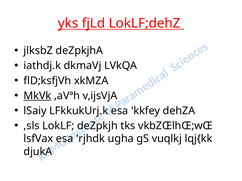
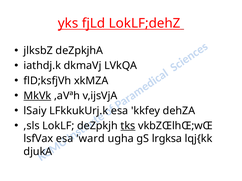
tks underline: none -> present
rjhdk: rjhdk -> ward
vuqlkj: vuqlkj -> lrgksa
